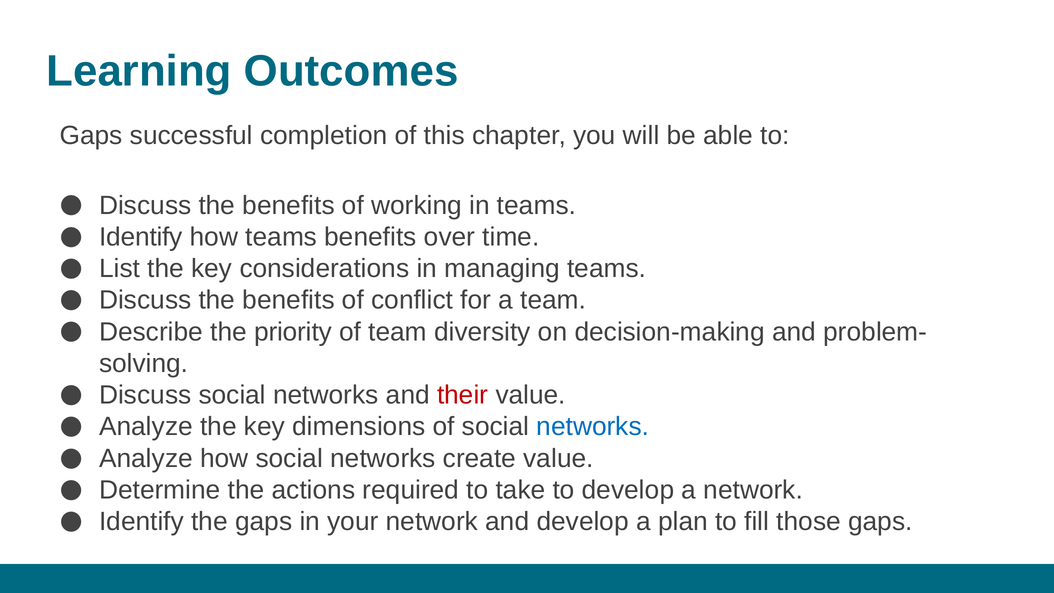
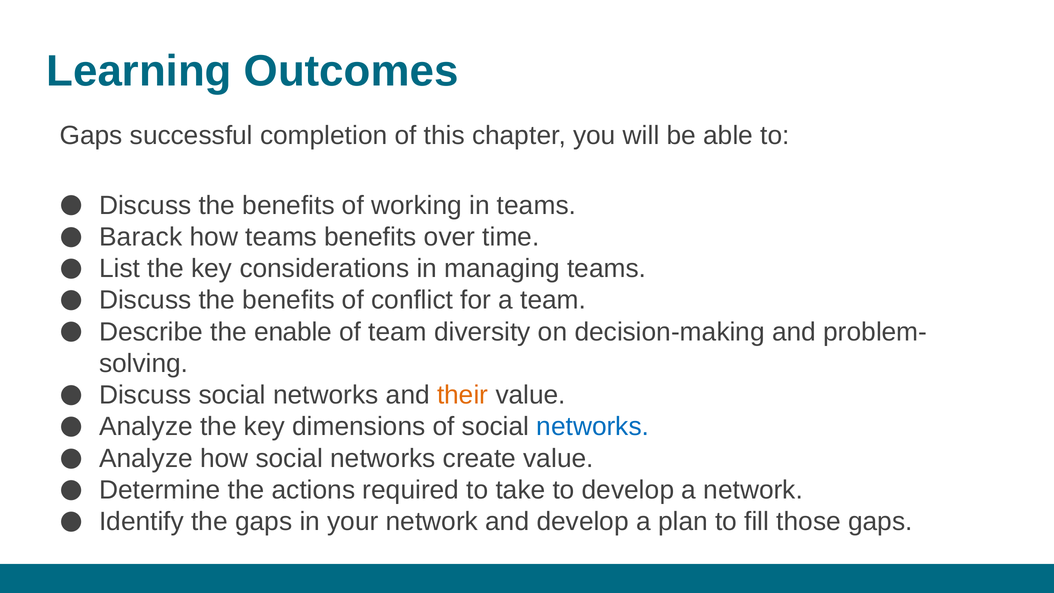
Identify at (141, 237): Identify -> Barack
priority: priority -> enable
their colour: red -> orange
